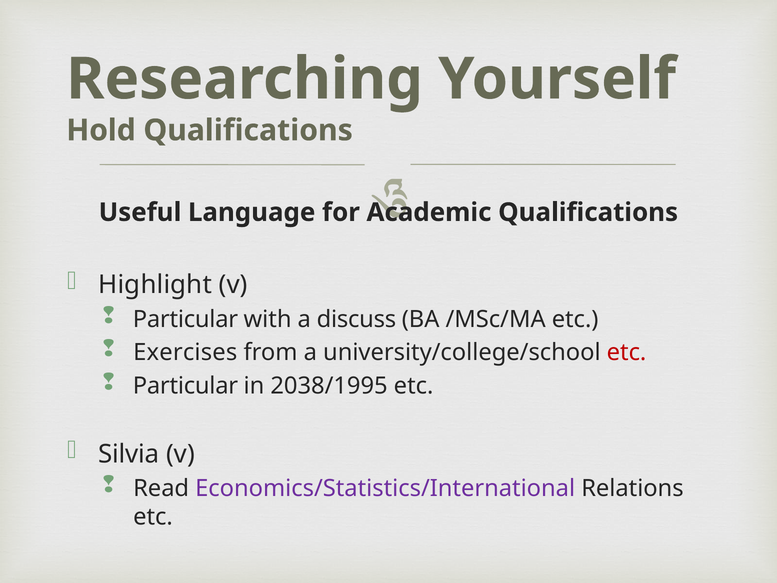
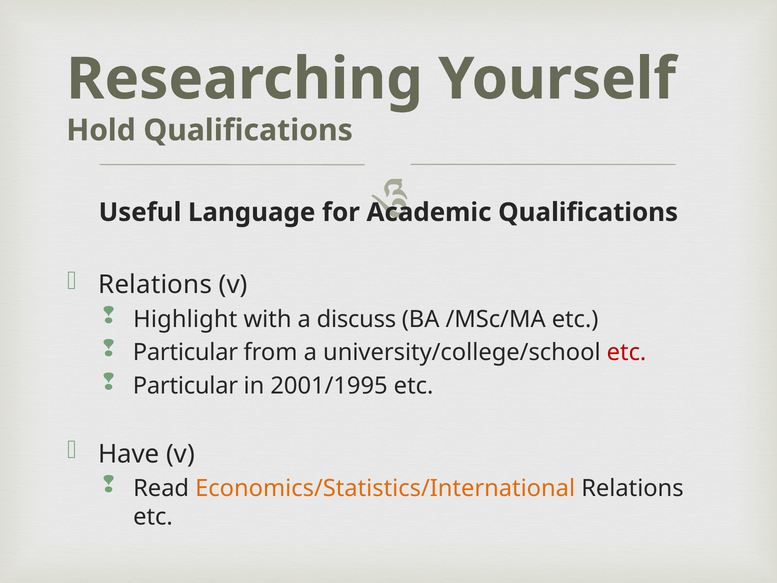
Highlight at (155, 285): Highlight -> Relations
Particular at (185, 319): Particular -> Highlight
Exercises at (185, 352): Exercises -> Particular
2038/1995: 2038/1995 -> 2001/1995
Silvia: Silvia -> Have
Economics/Statistics/International colour: purple -> orange
